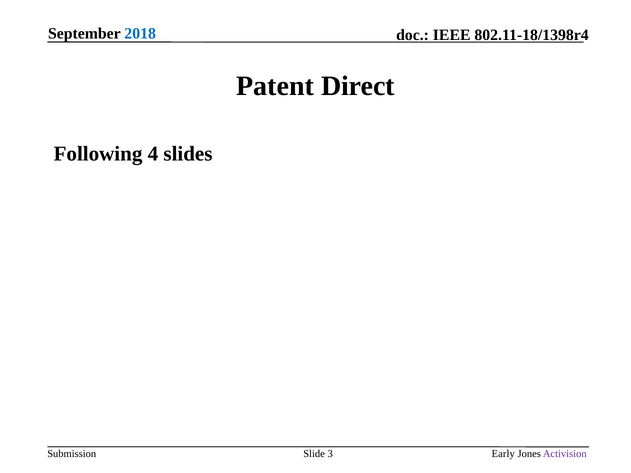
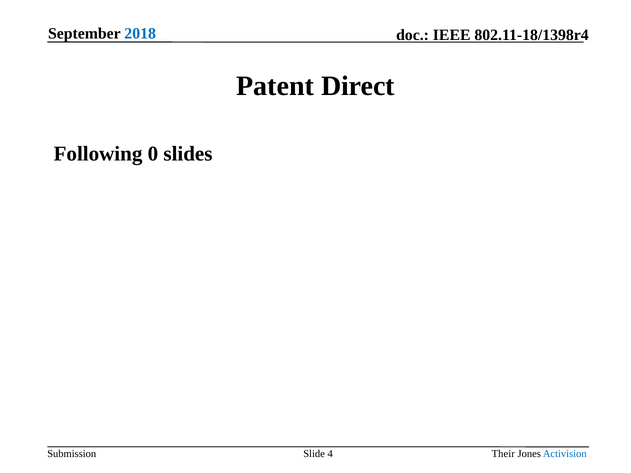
4: 4 -> 0
3: 3 -> 4
Early: Early -> Their
Activision colour: purple -> blue
